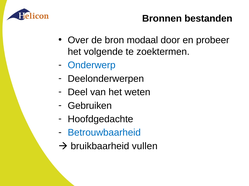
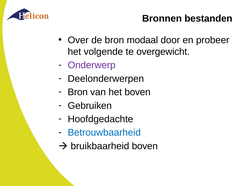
zoektermen: zoektermen -> overgewicht
Onderwerp colour: blue -> purple
Deel at (78, 93): Deel -> Bron
het weten: weten -> boven
bruikbaarheid vullen: vullen -> boven
